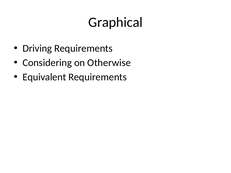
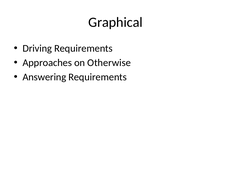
Considering: Considering -> Approaches
Equivalent: Equivalent -> Answering
